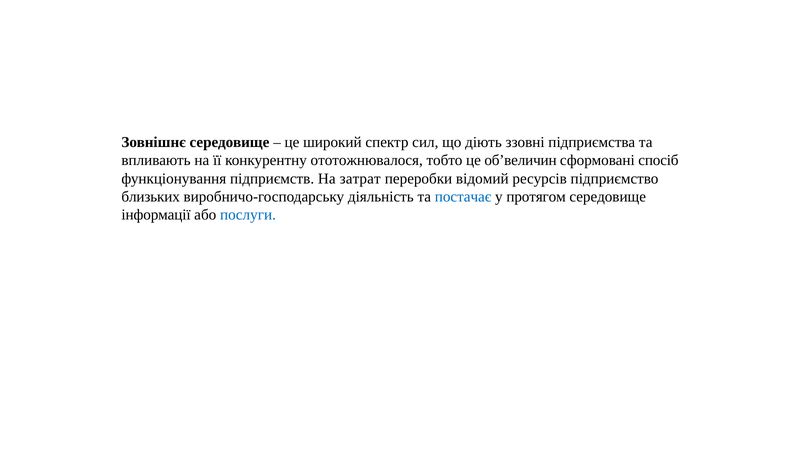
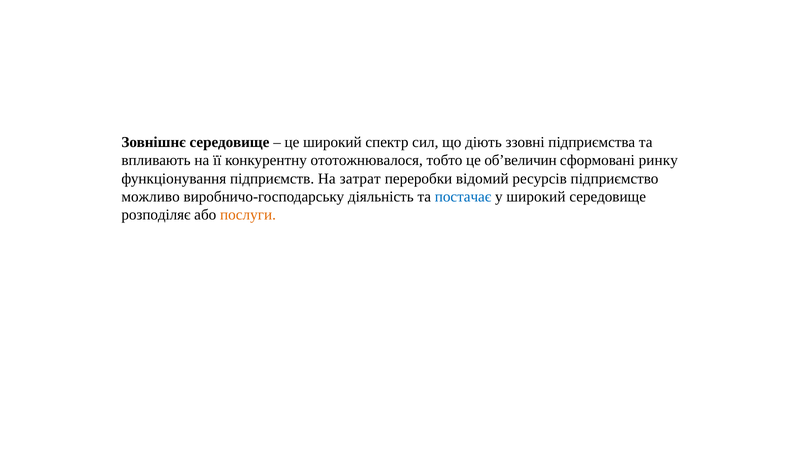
спосіб: спосіб -> ринку
близьких: близьких -> можливо
у протягом: протягом -> широкий
інформації: інформації -> розподіляє
послуги colour: blue -> orange
